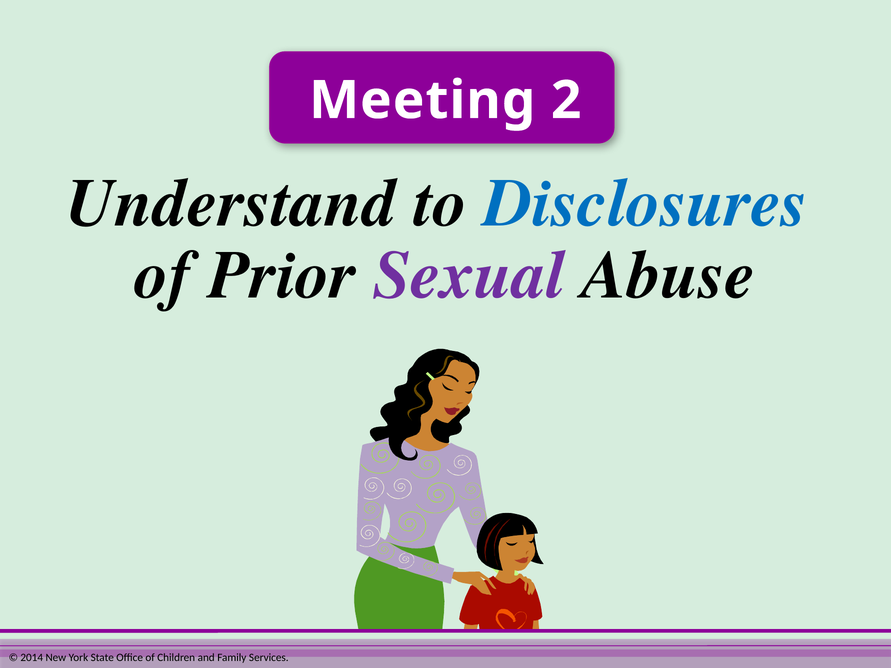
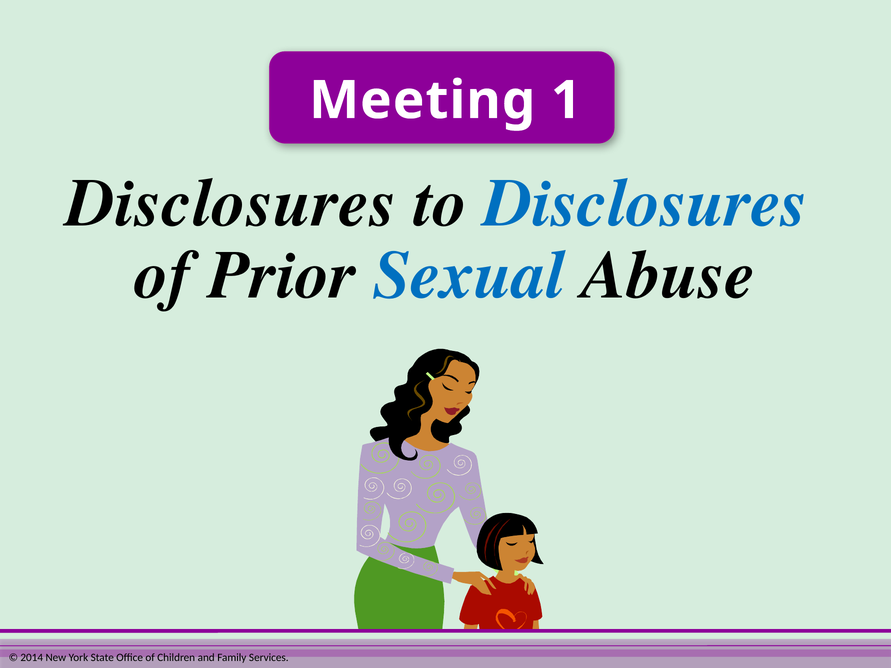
2: 2 -> 1
Understand at (232, 203): Understand -> Disclosures
Sexual colour: purple -> blue
